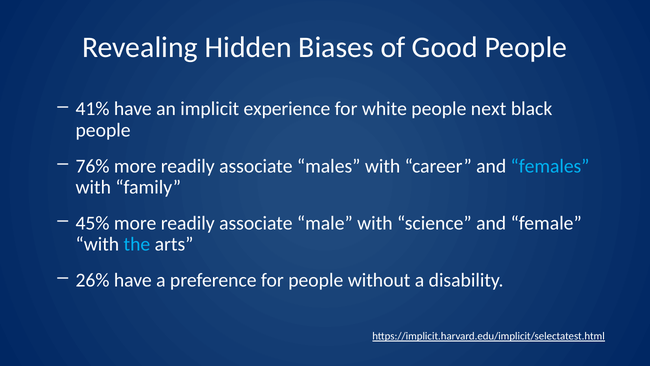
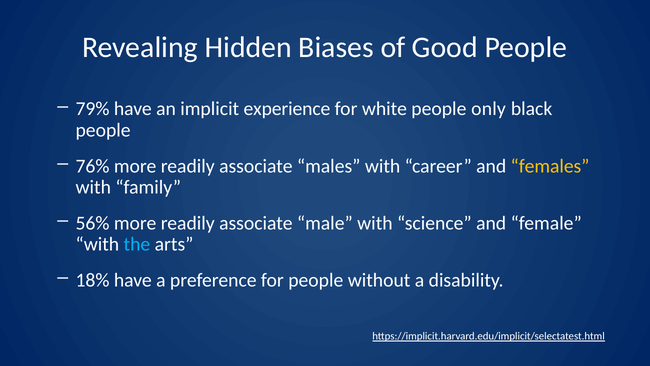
41%: 41% -> 79%
next: next -> only
females colour: light blue -> yellow
45%: 45% -> 56%
26%: 26% -> 18%
